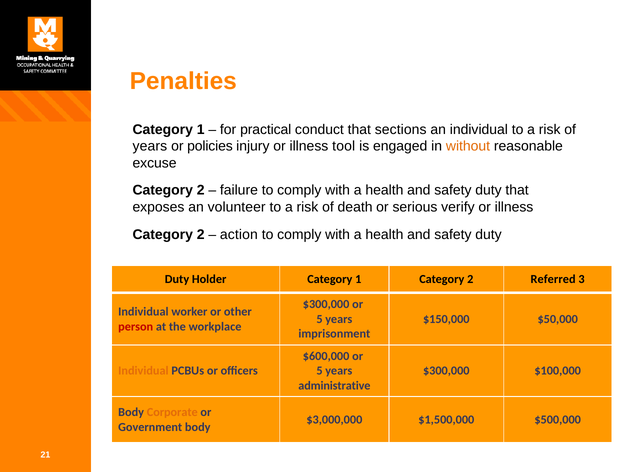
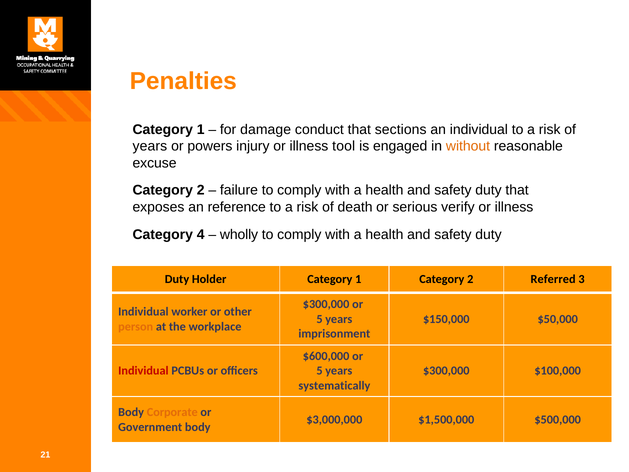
practical: practical -> damage
policies: policies -> powers
volunteer: volunteer -> reference
2 at (201, 234): 2 -> 4
action: action -> wholly
person colour: red -> orange
Individual at (143, 371) colour: orange -> red
administrative: administrative -> systematically
